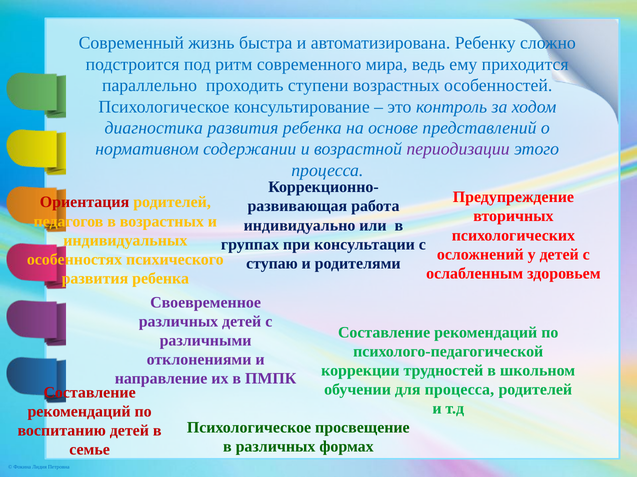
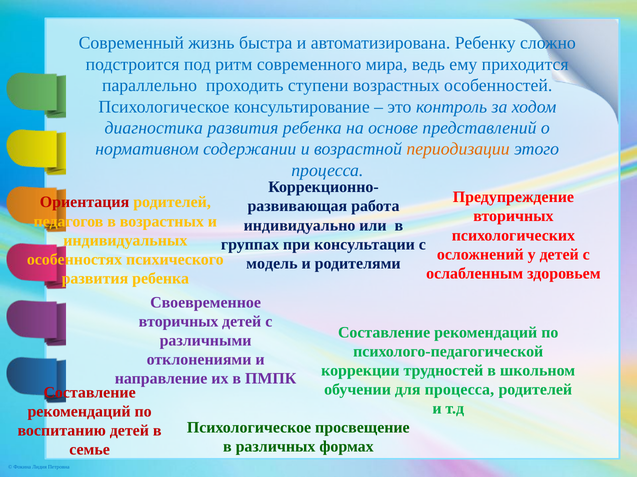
периодизации colour: purple -> orange
ступаю: ступаю -> модель
различных at (179, 322): различных -> вторичных
